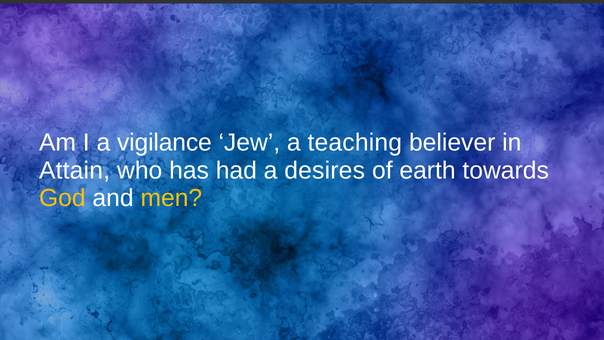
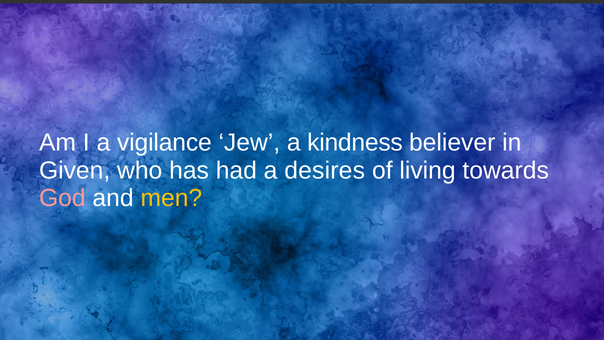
teaching: teaching -> kindness
Attain: Attain -> Given
earth: earth -> living
God colour: yellow -> pink
